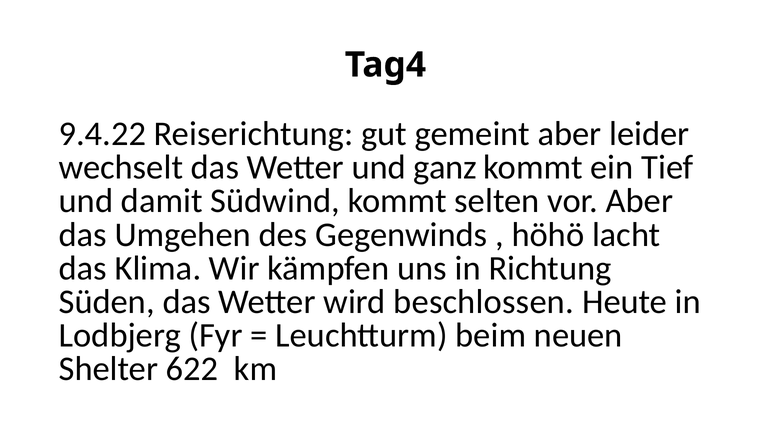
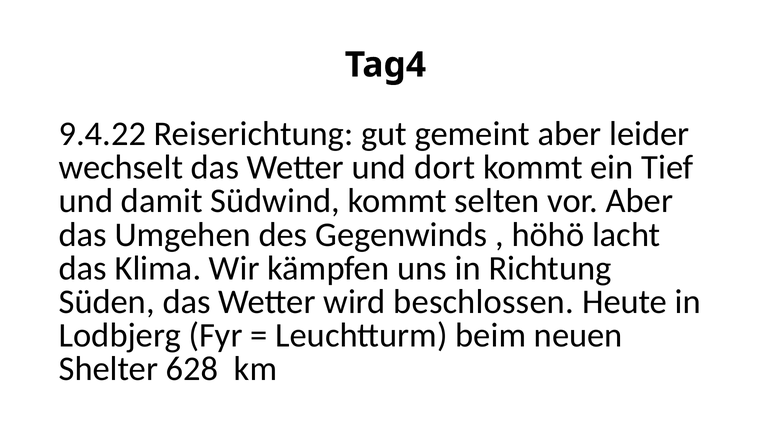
ganz: ganz -> dort
622: 622 -> 628
